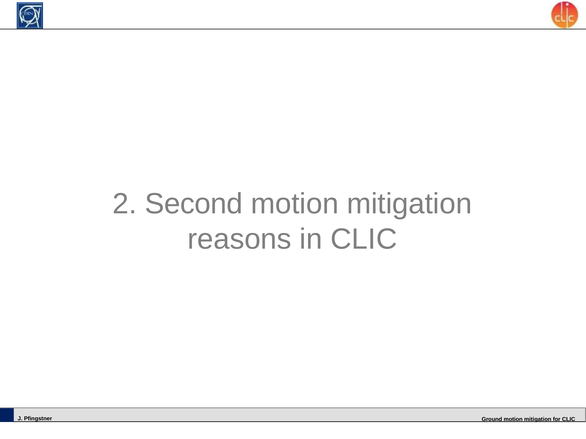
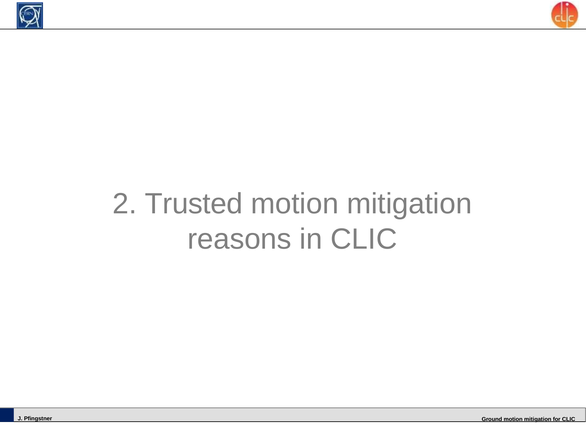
Second: Second -> Trusted
